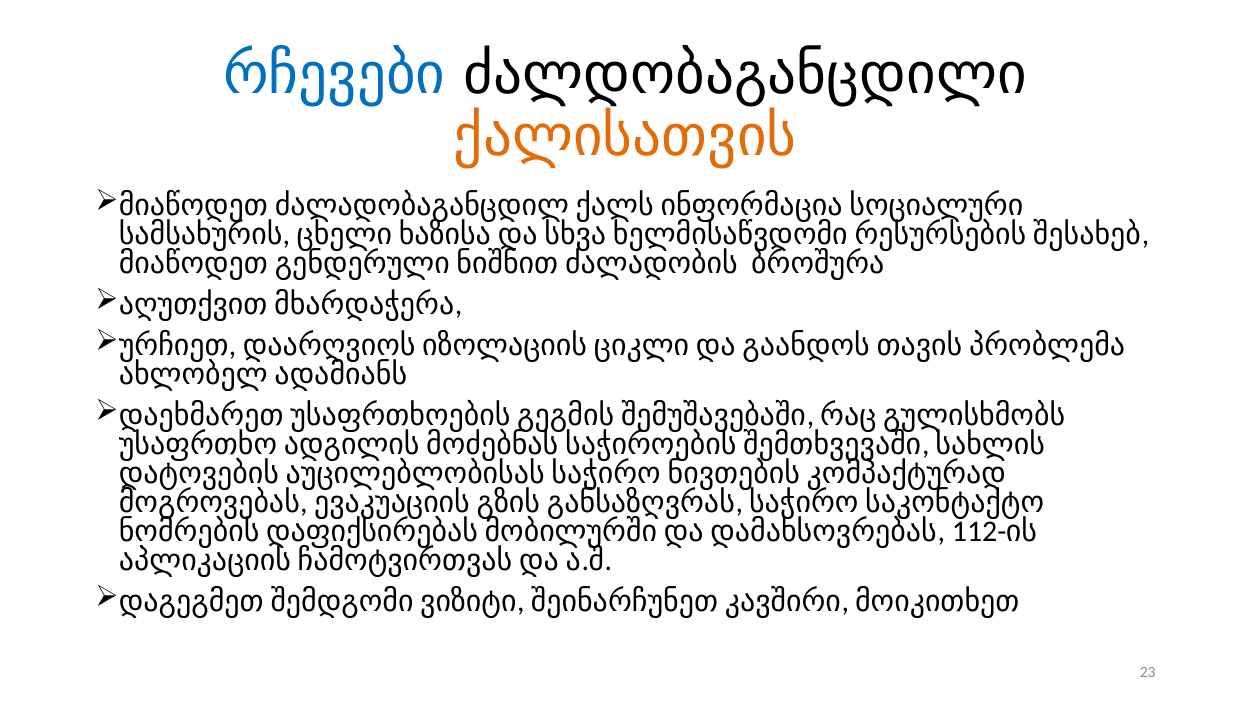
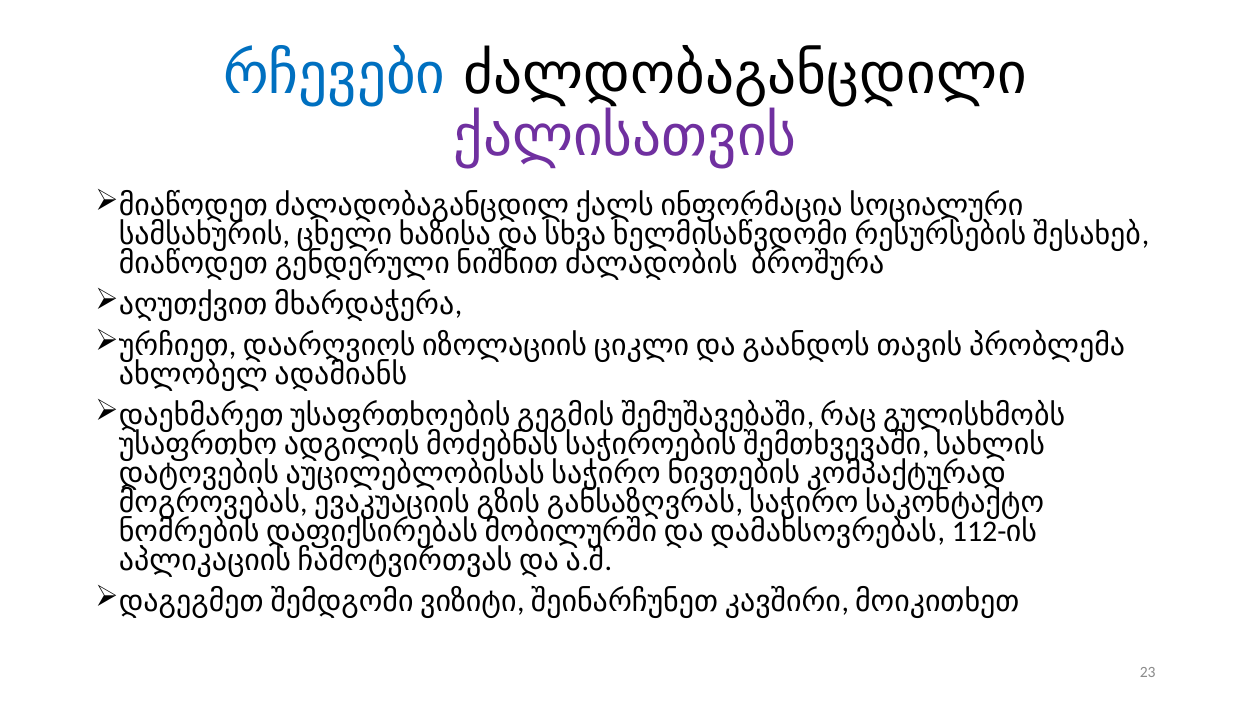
ქალისათვის colour: orange -> purple
